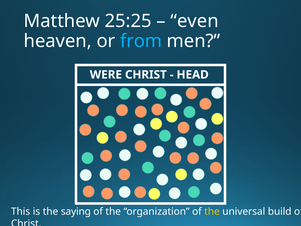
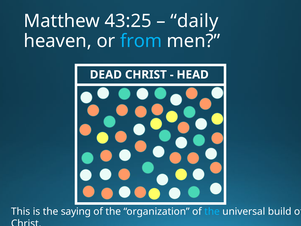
25:25: 25:25 -> 43:25
even: even -> daily
WERE: WERE -> DEAD
the at (212, 211) colour: yellow -> light blue
